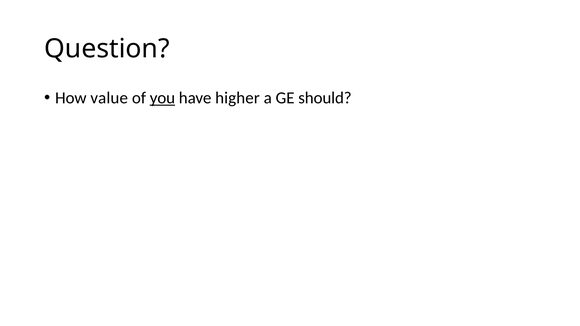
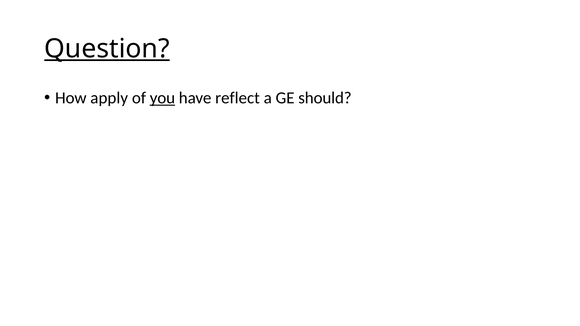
Question underline: none -> present
value: value -> apply
higher: higher -> reflect
